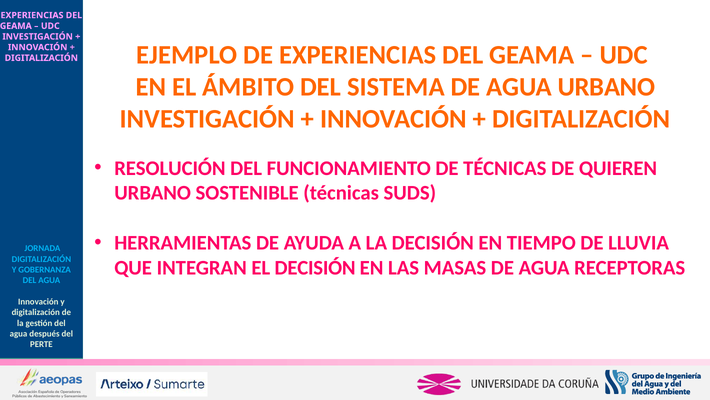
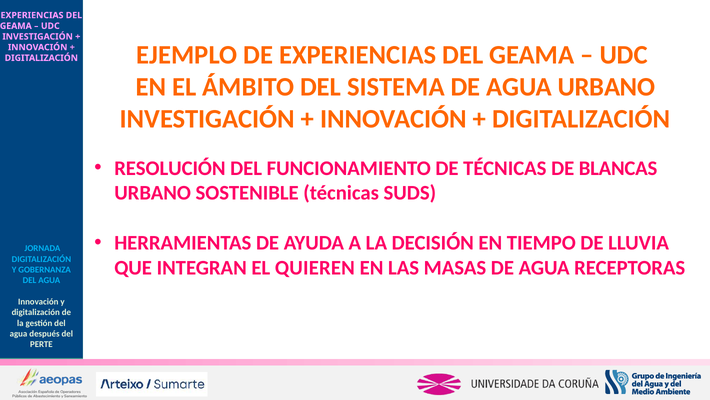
QUIEREN: QUIEREN -> BLANCAS
EL DECISIÓN: DECISIÓN -> QUIEREN
